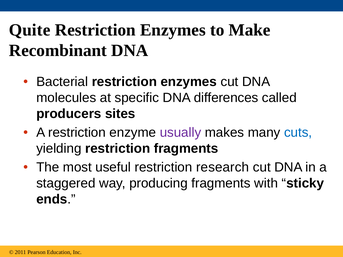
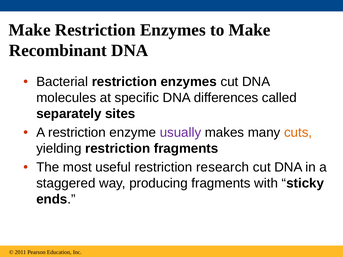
Quite at (30, 30): Quite -> Make
producers: producers -> separately
cuts colour: blue -> orange
